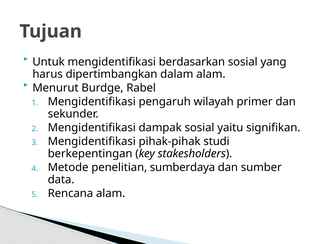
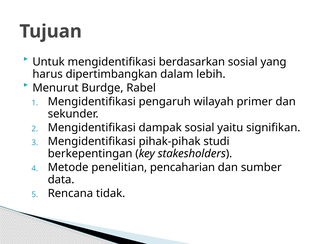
dalam alam: alam -> lebih
sumberdaya: sumberdaya -> pencaharian
Rencana alam: alam -> tidak
